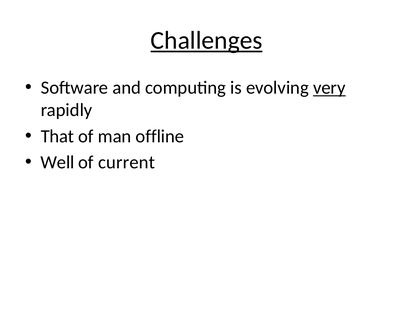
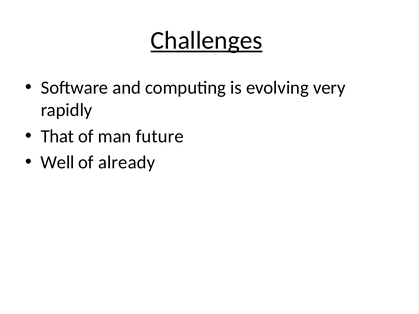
very underline: present -> none
offline: offline -> future
current: current -> already
